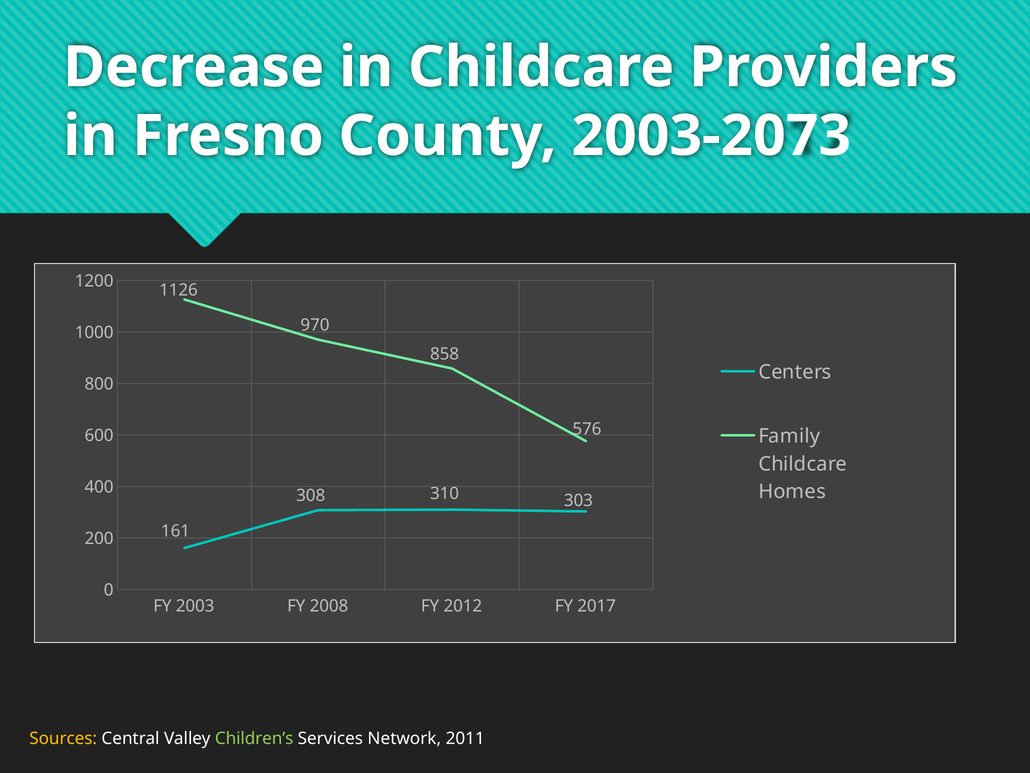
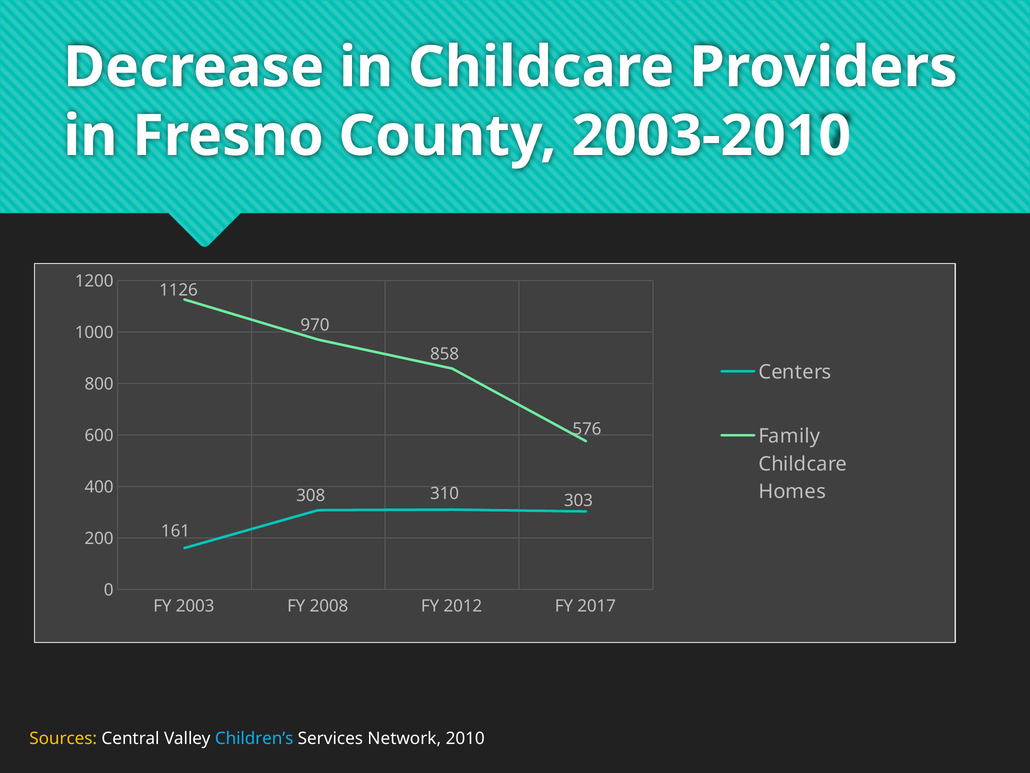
2003-2073: 2003-2073 -> 2003-2010
Children’s colour: light green -> light blue
2011: 2011 -> 2010
